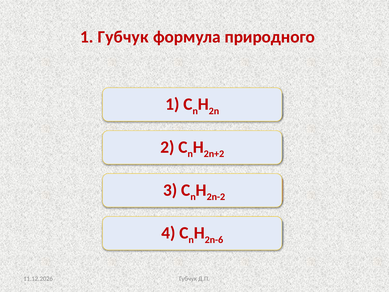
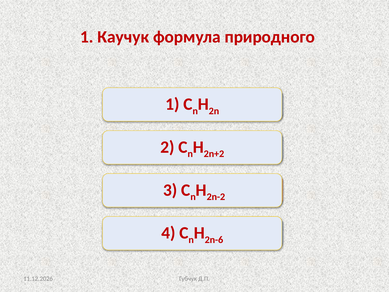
1 Губчук: Губчук -> Каучук
